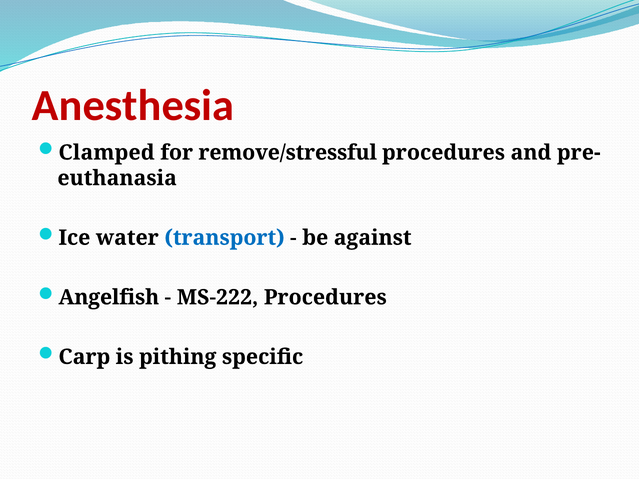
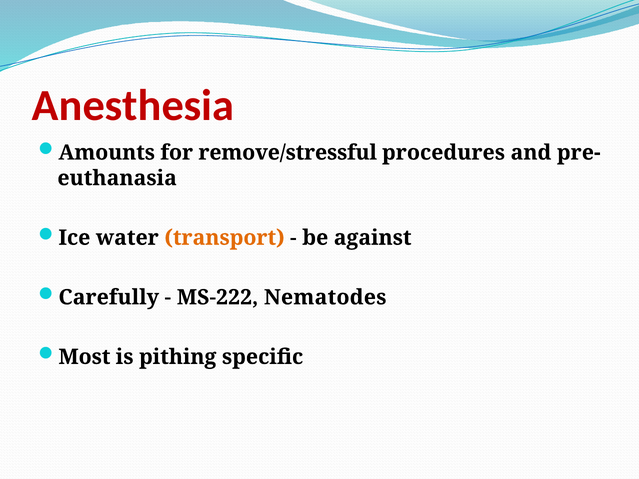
Clamped: Clamped -> Amounts
transport colour: blue -> orange
Angelfish: Angelfish -> Carefully
MS-222 Procedures: Procedures -> Nematodes
Carp: Carp -> Most
